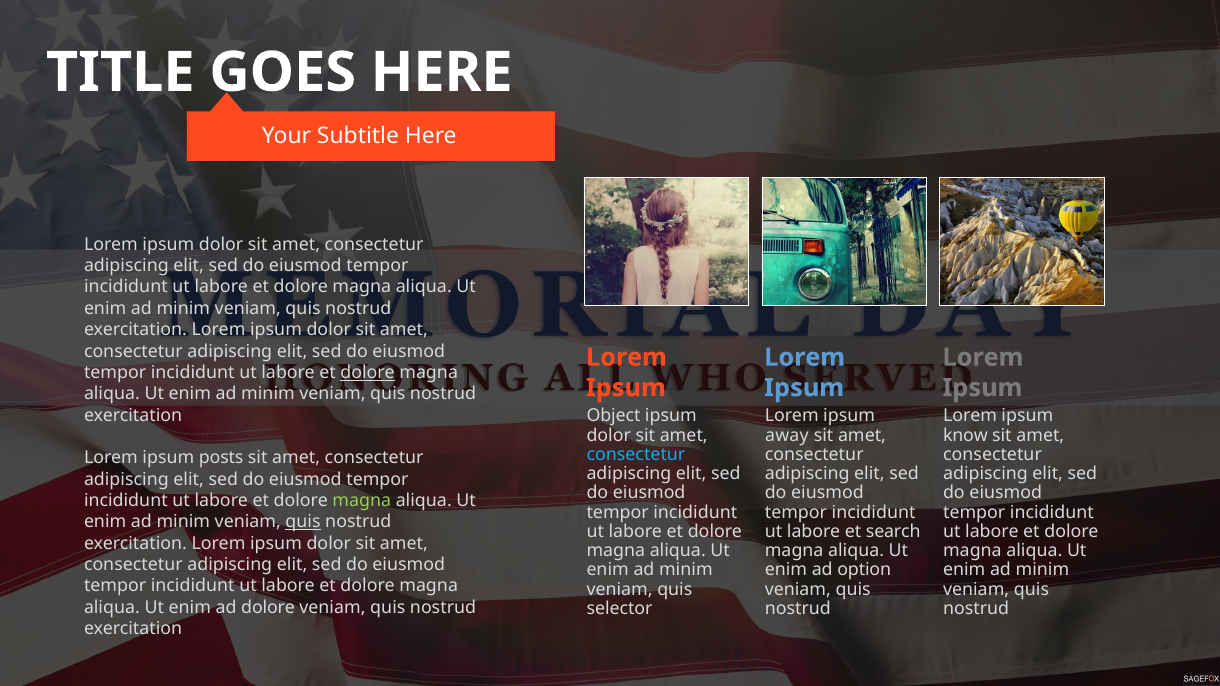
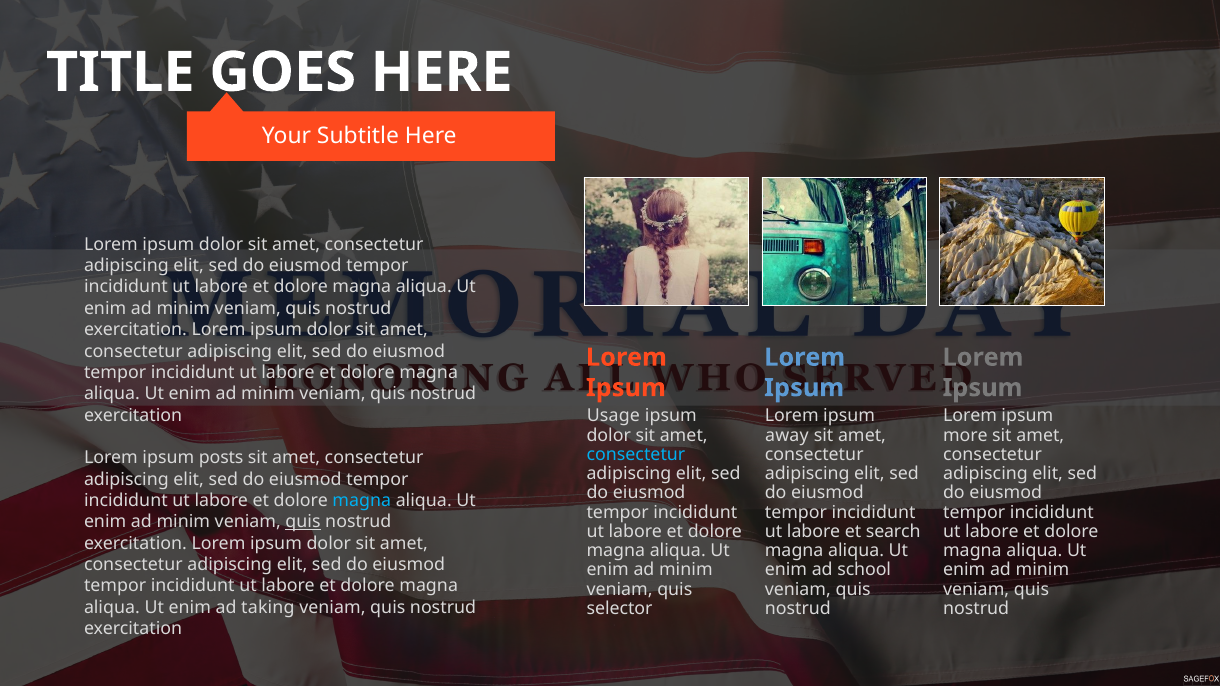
dolore at (368, 373) underline: present -> none
Object: Object -> Usage
know: know -> more
magna at (362, 501) colour: light green -> light blue
option: option -> school
ad dolore: dolore -> taking
